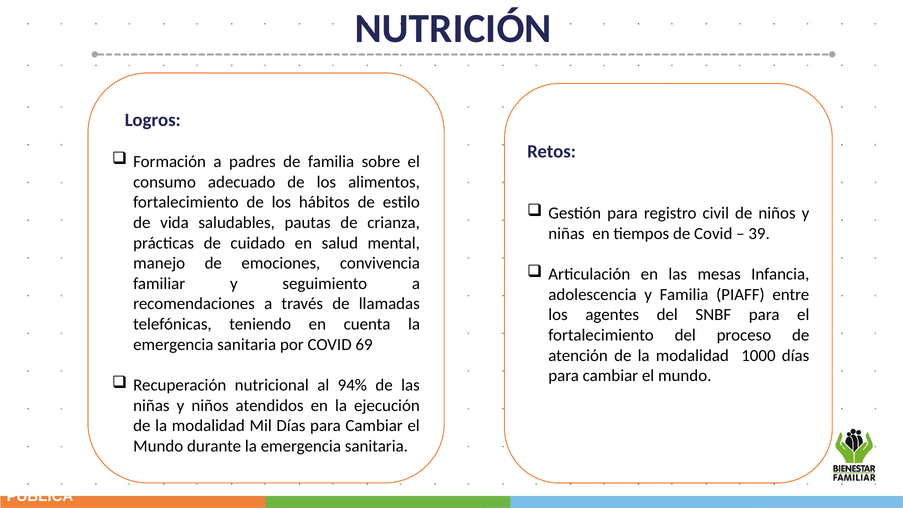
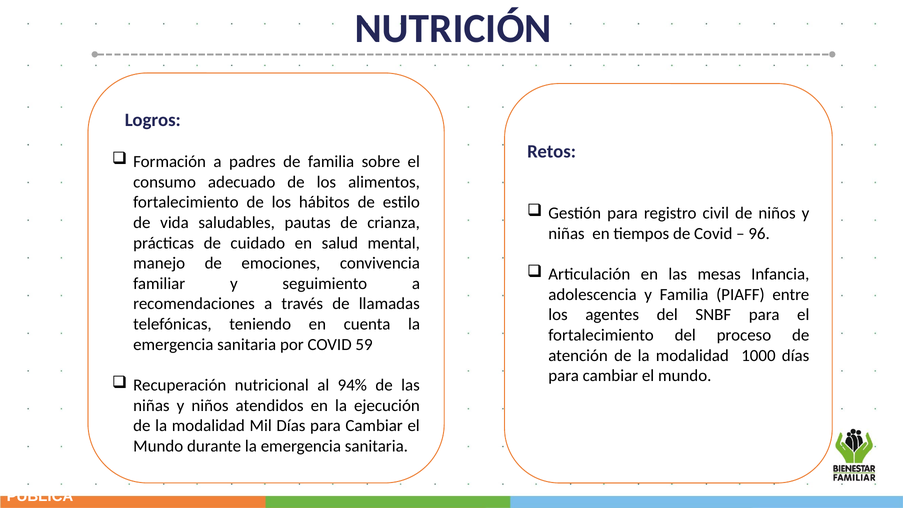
39: 39 -> 96
69: 69 -> 59
